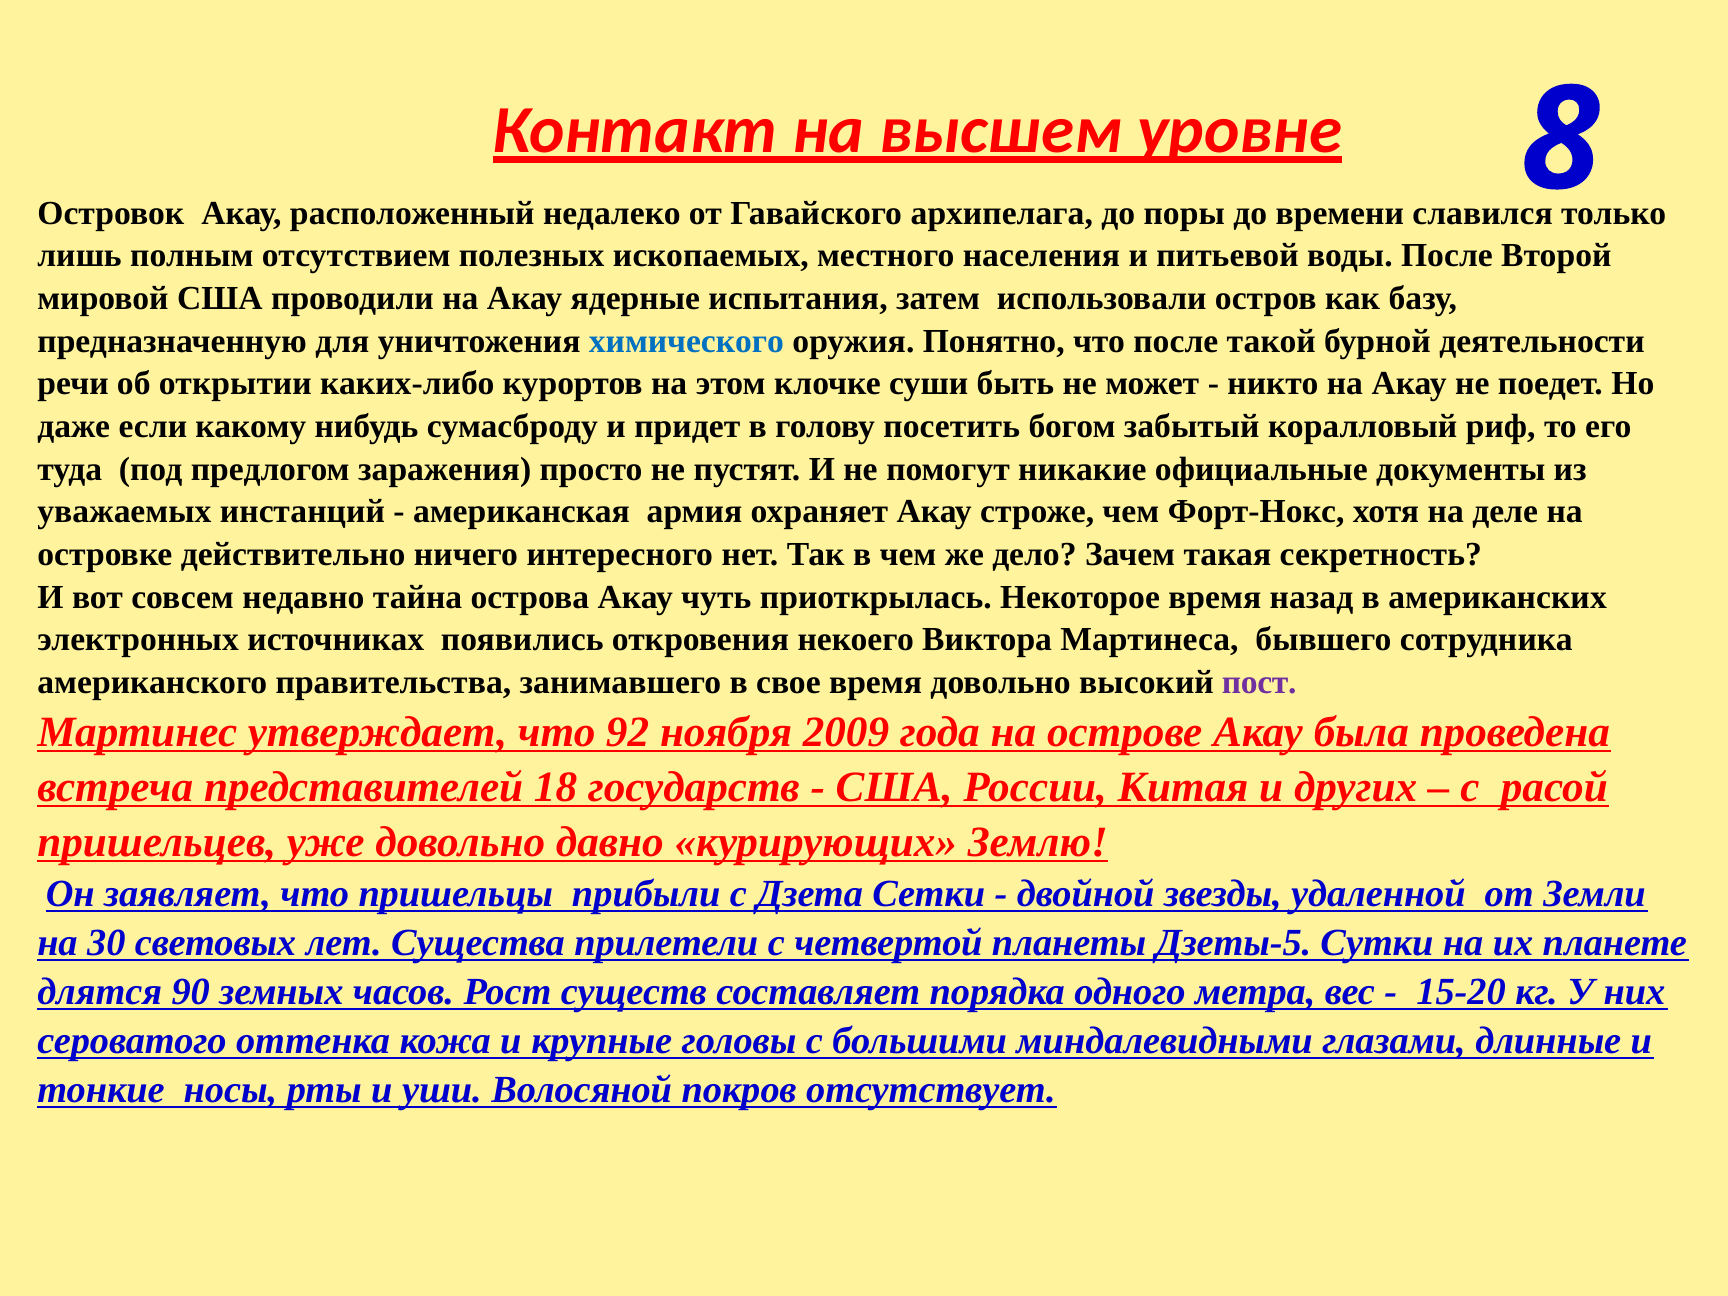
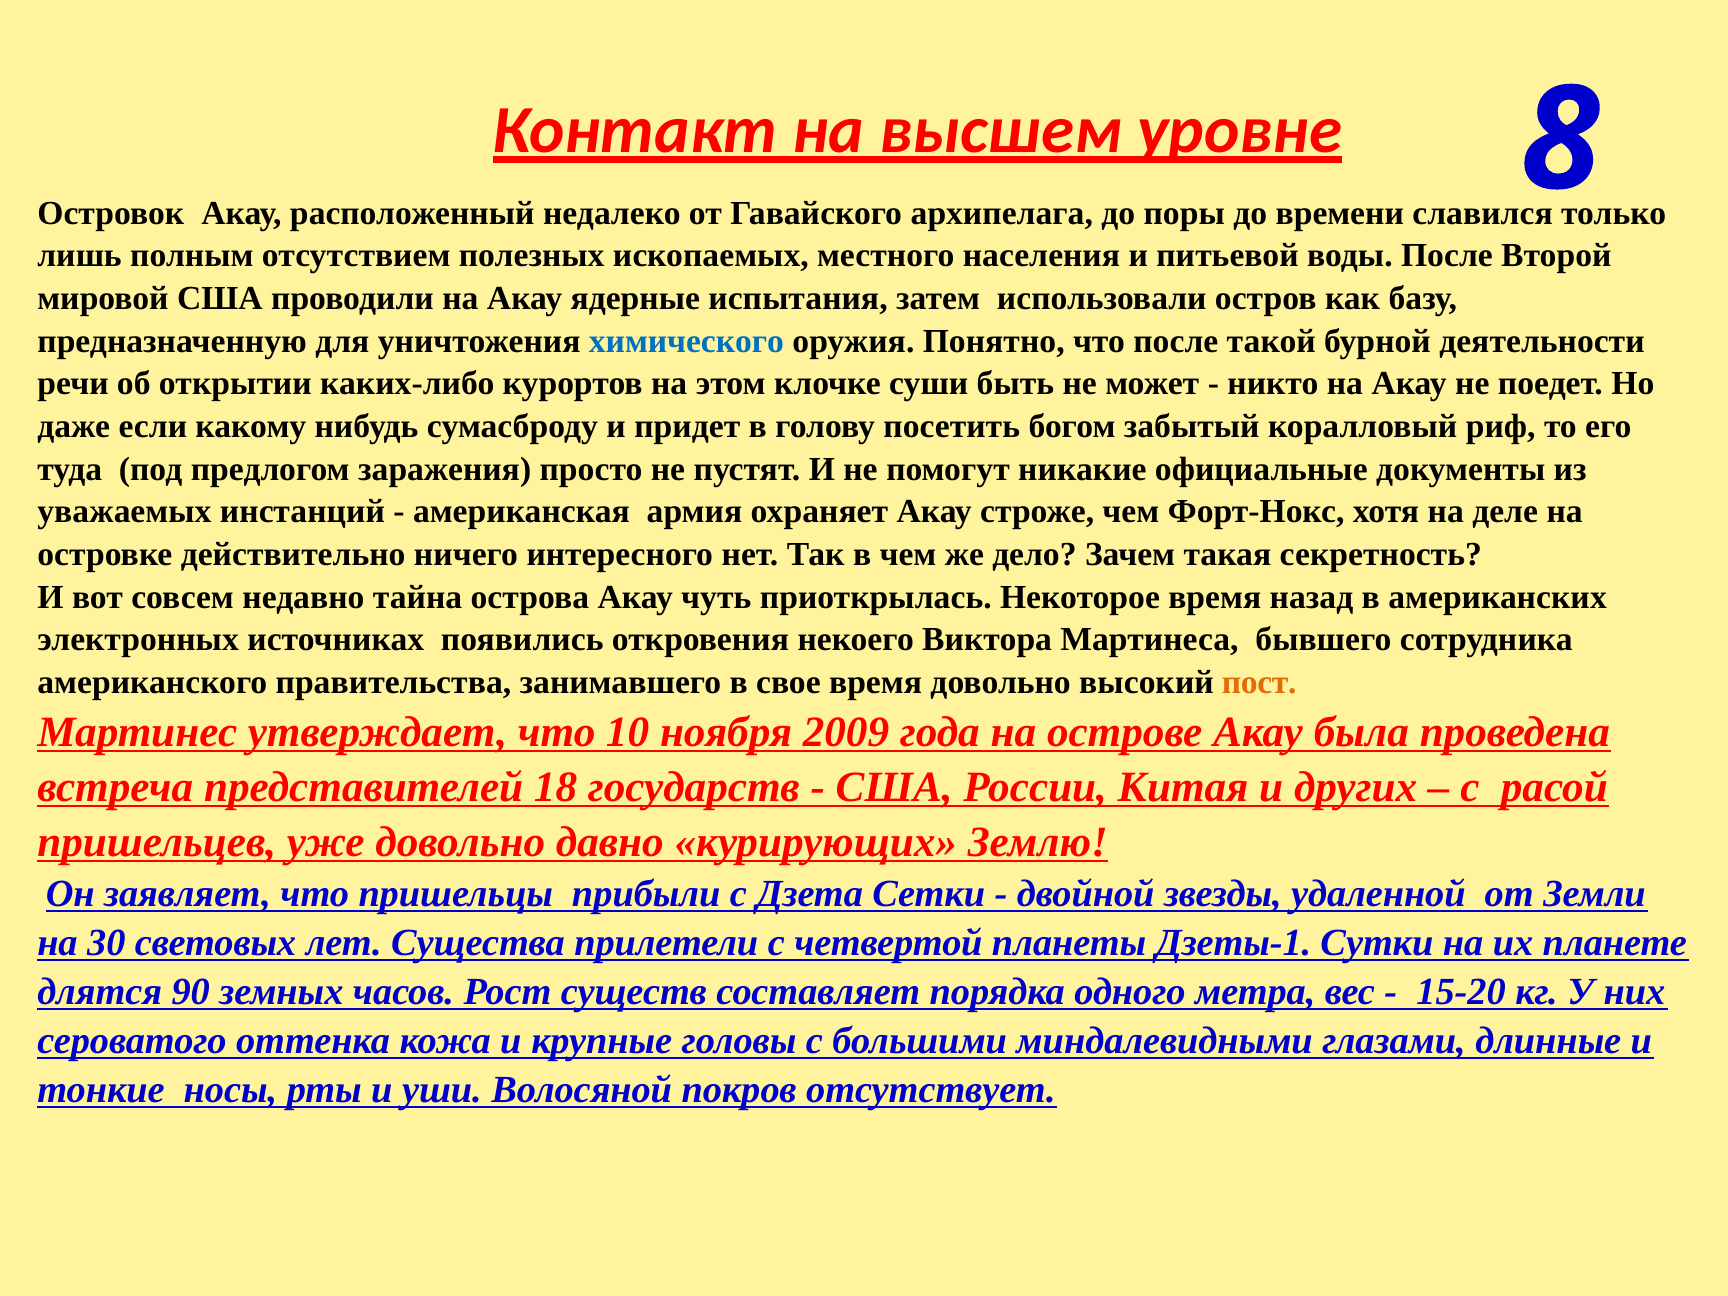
пост colour: purple -> orange
92: 92 -> 10
Дзеты-5: Дзеты-5 -> Дзеты-1
